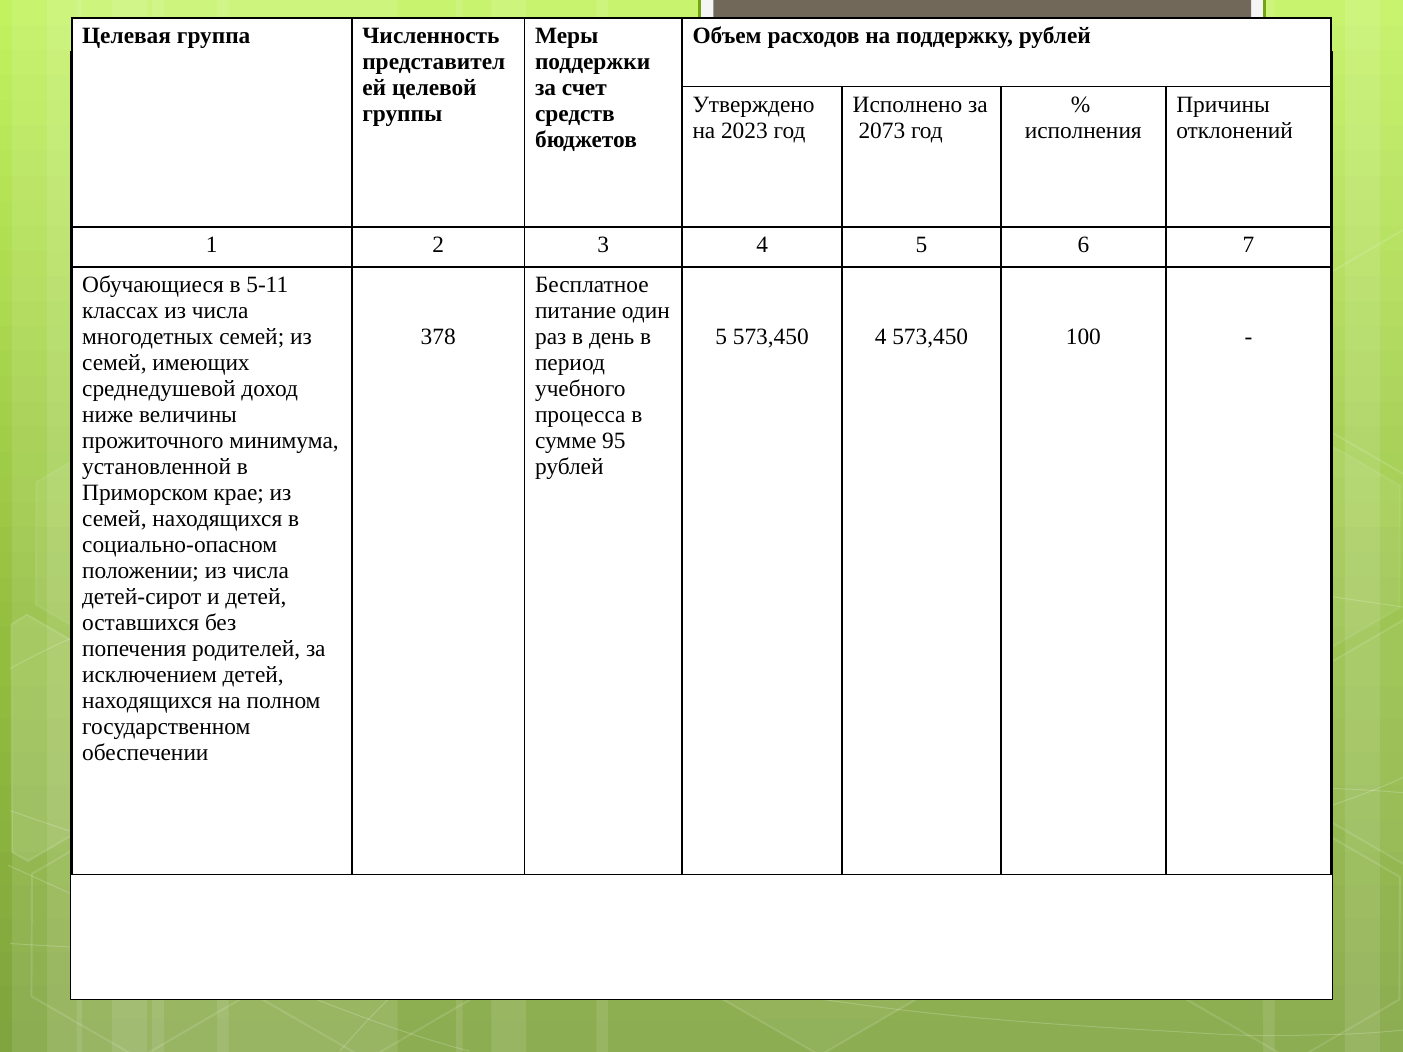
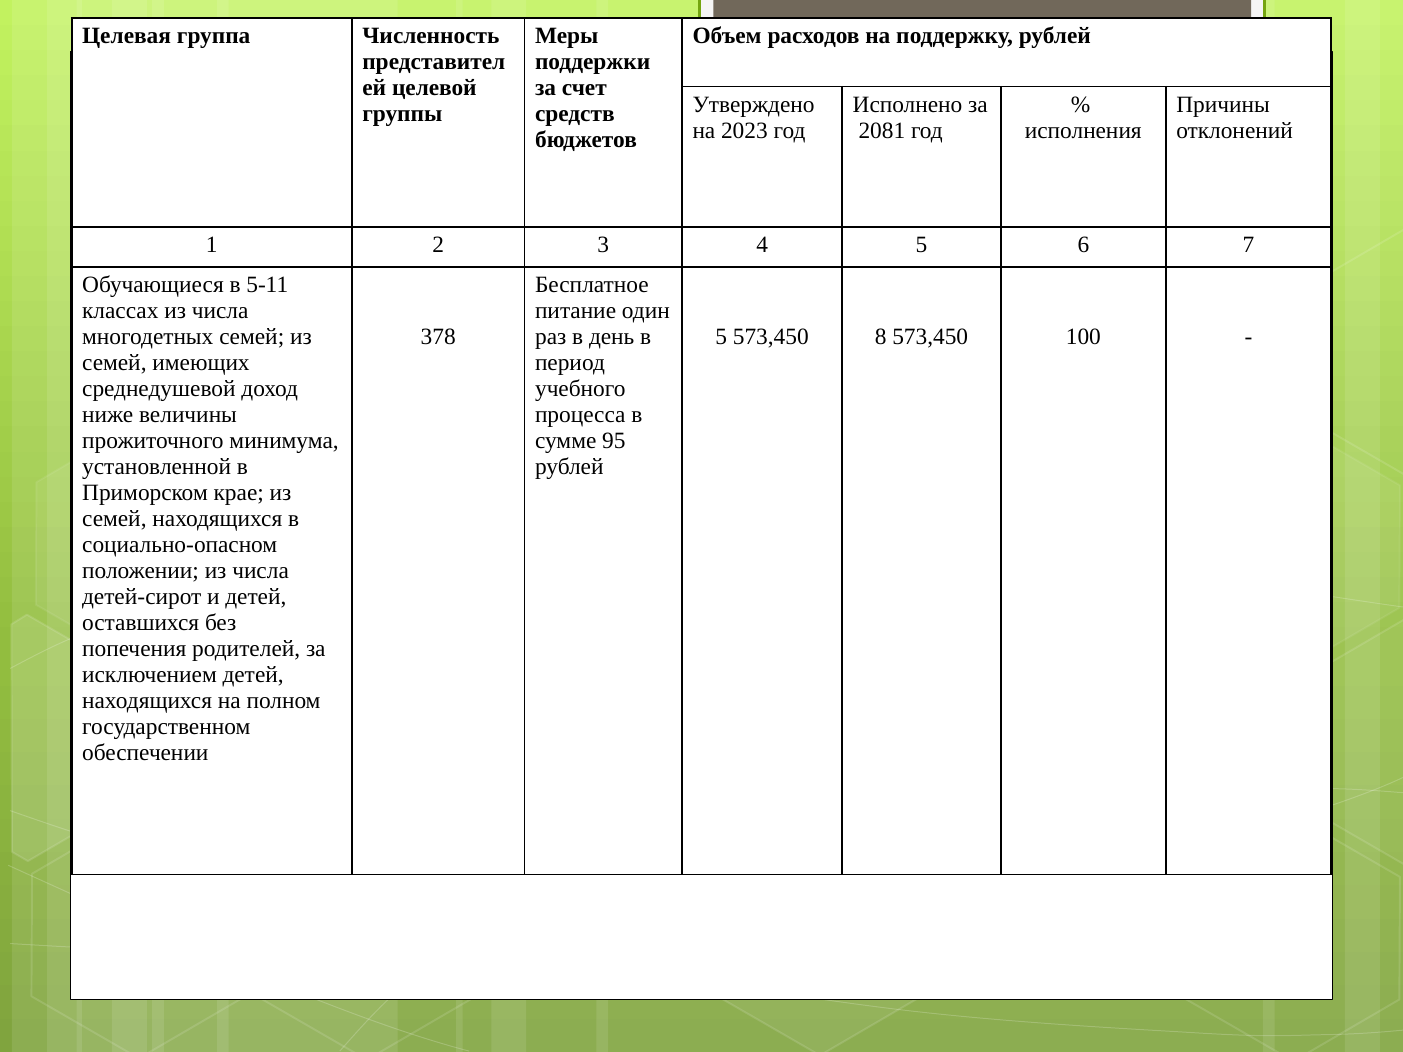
2073: 2073 -> 2081
573,450 4: 4 -> 8
